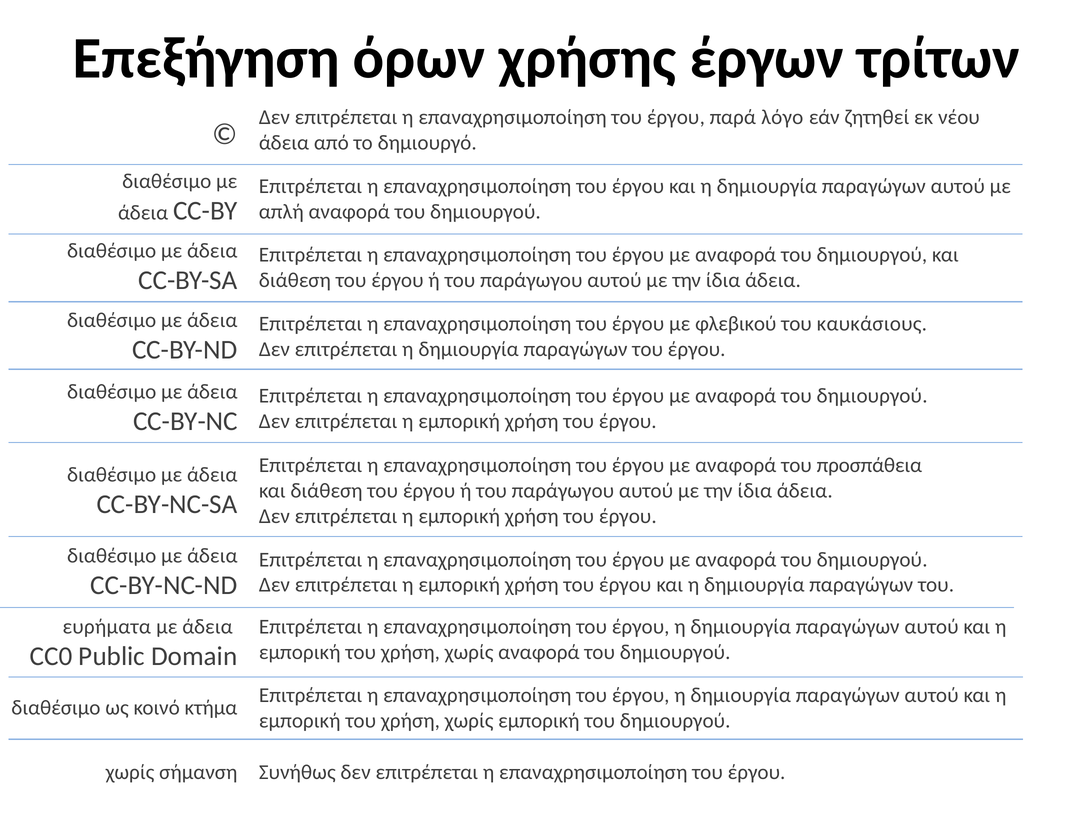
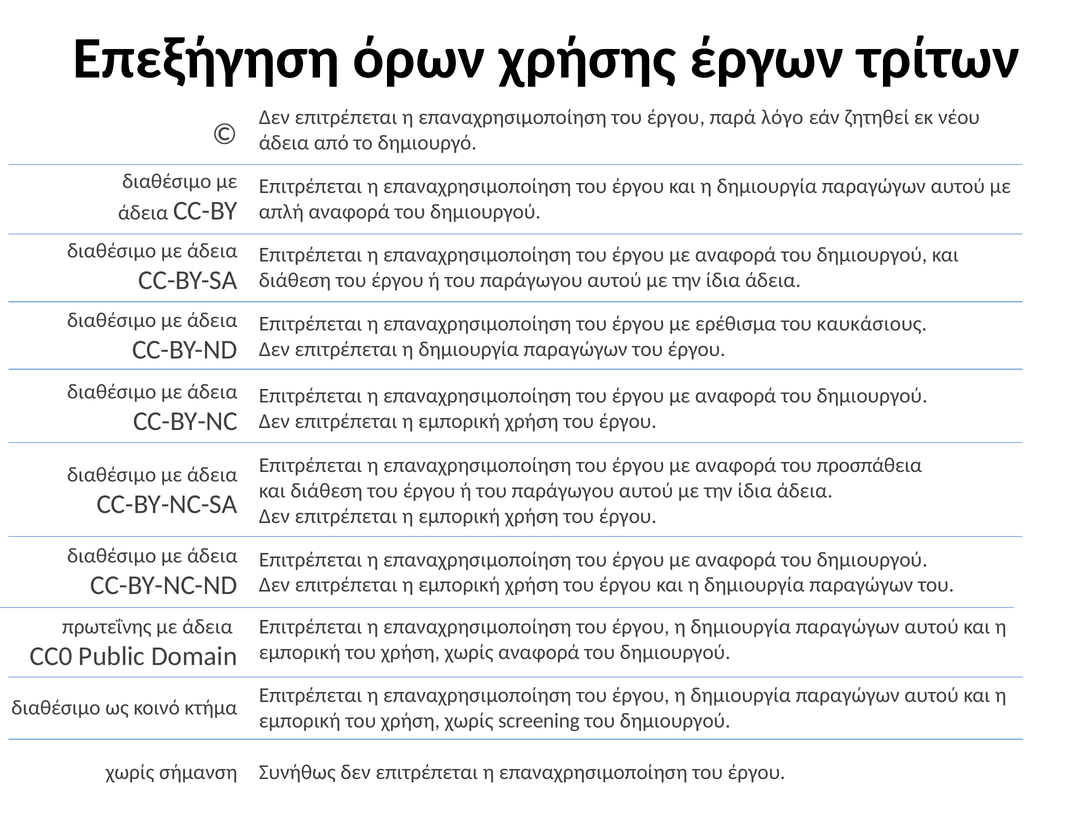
φλεβικού: φλεβικού -> ερέθισμα
ευρήματα: ευρήματα -> πρωτεΐνης
χωρίς εμπορική: εμπορική -> screening
